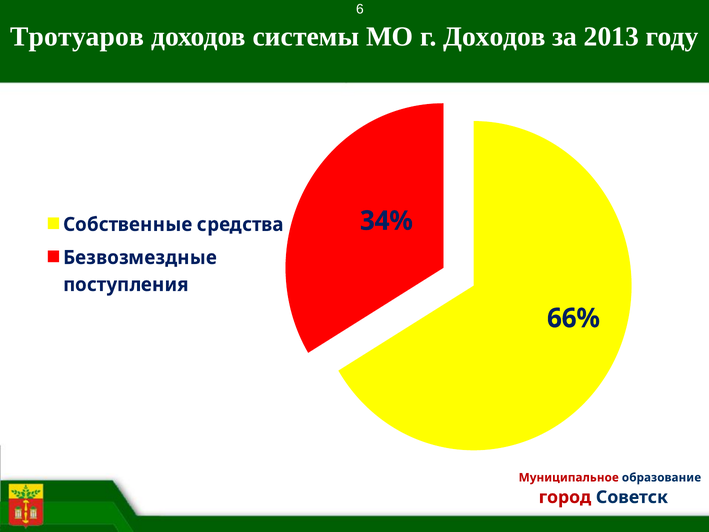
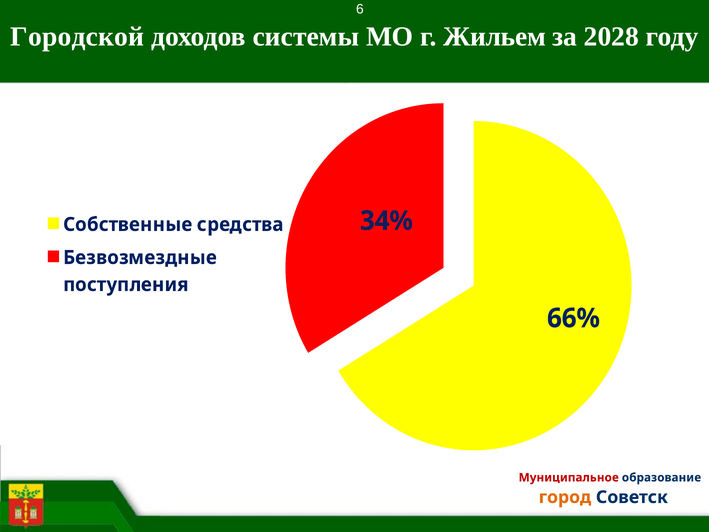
Тротуаров: Тротуаров -> Городской
г Доходов: Доходов -> Жильем
2013: 2013 -> 2028
город colour: red -> orange
